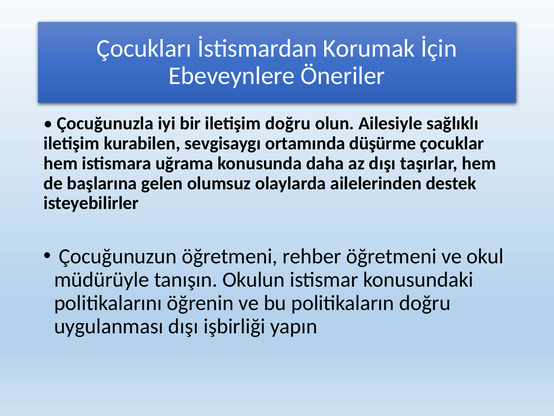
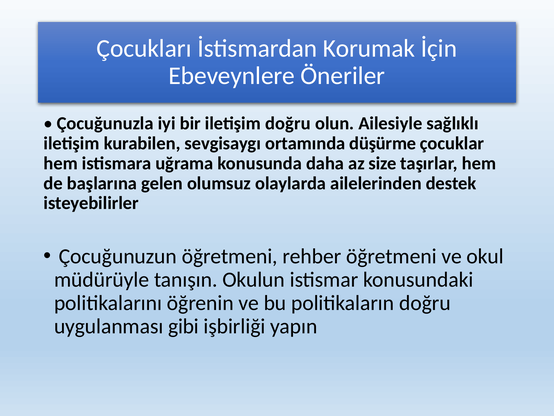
az dışı: dışı -> size
uygulanması dışı: dışı -> gibi
